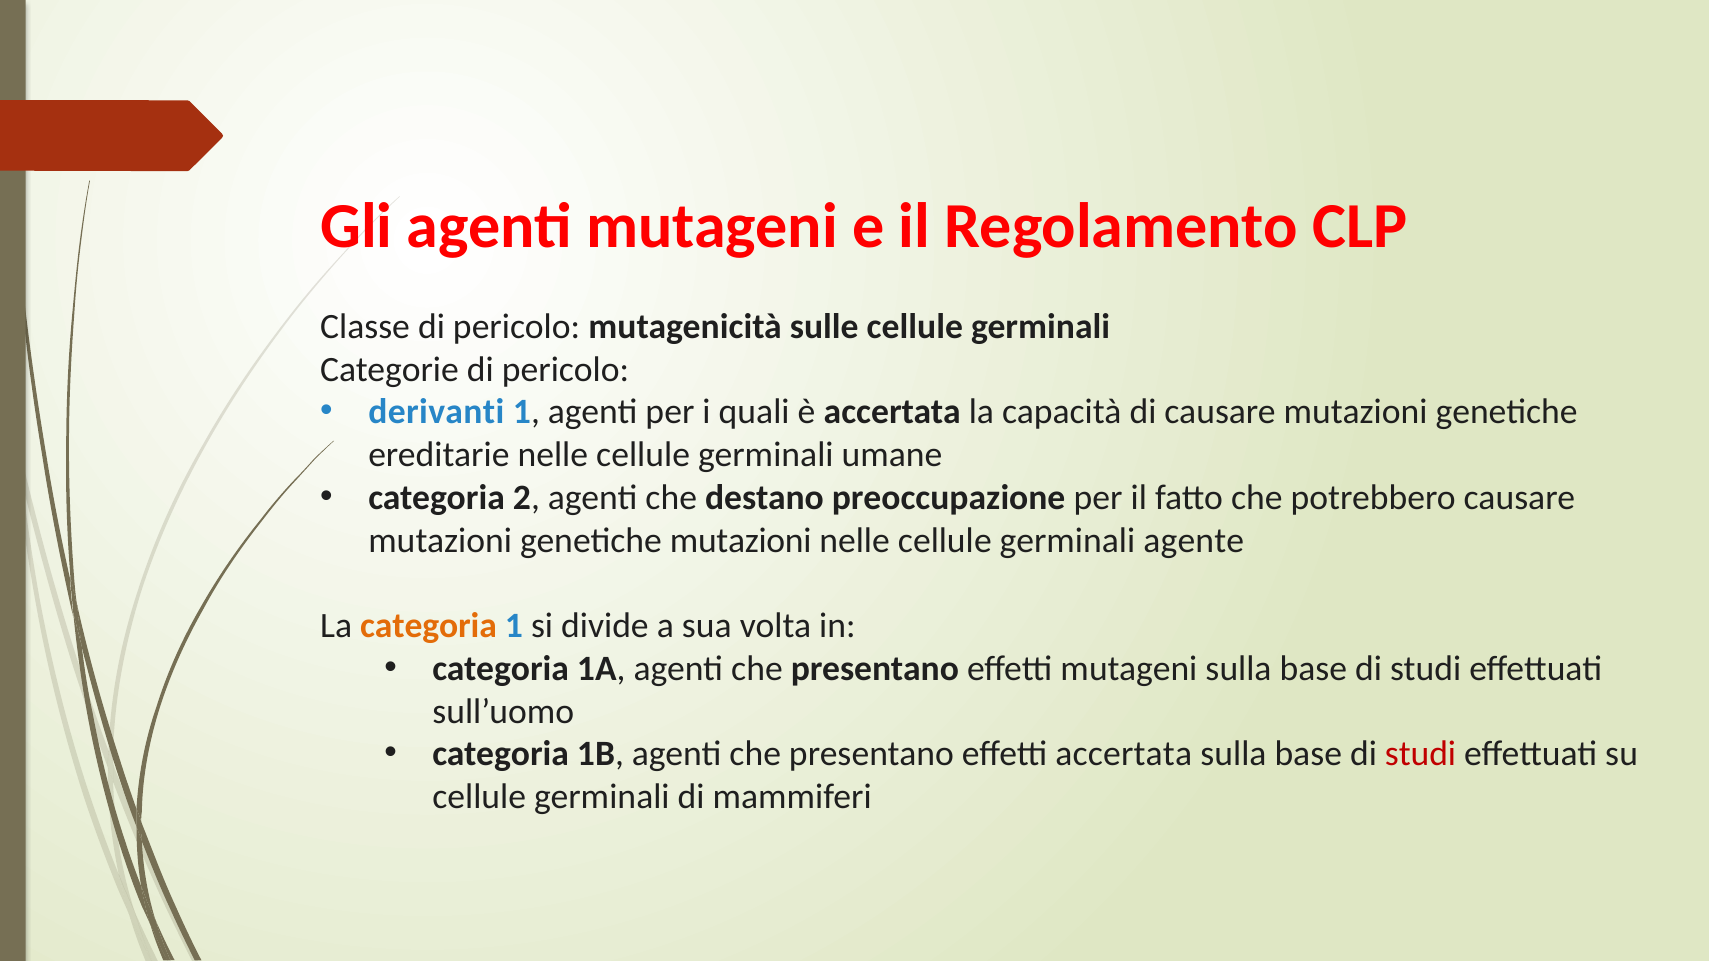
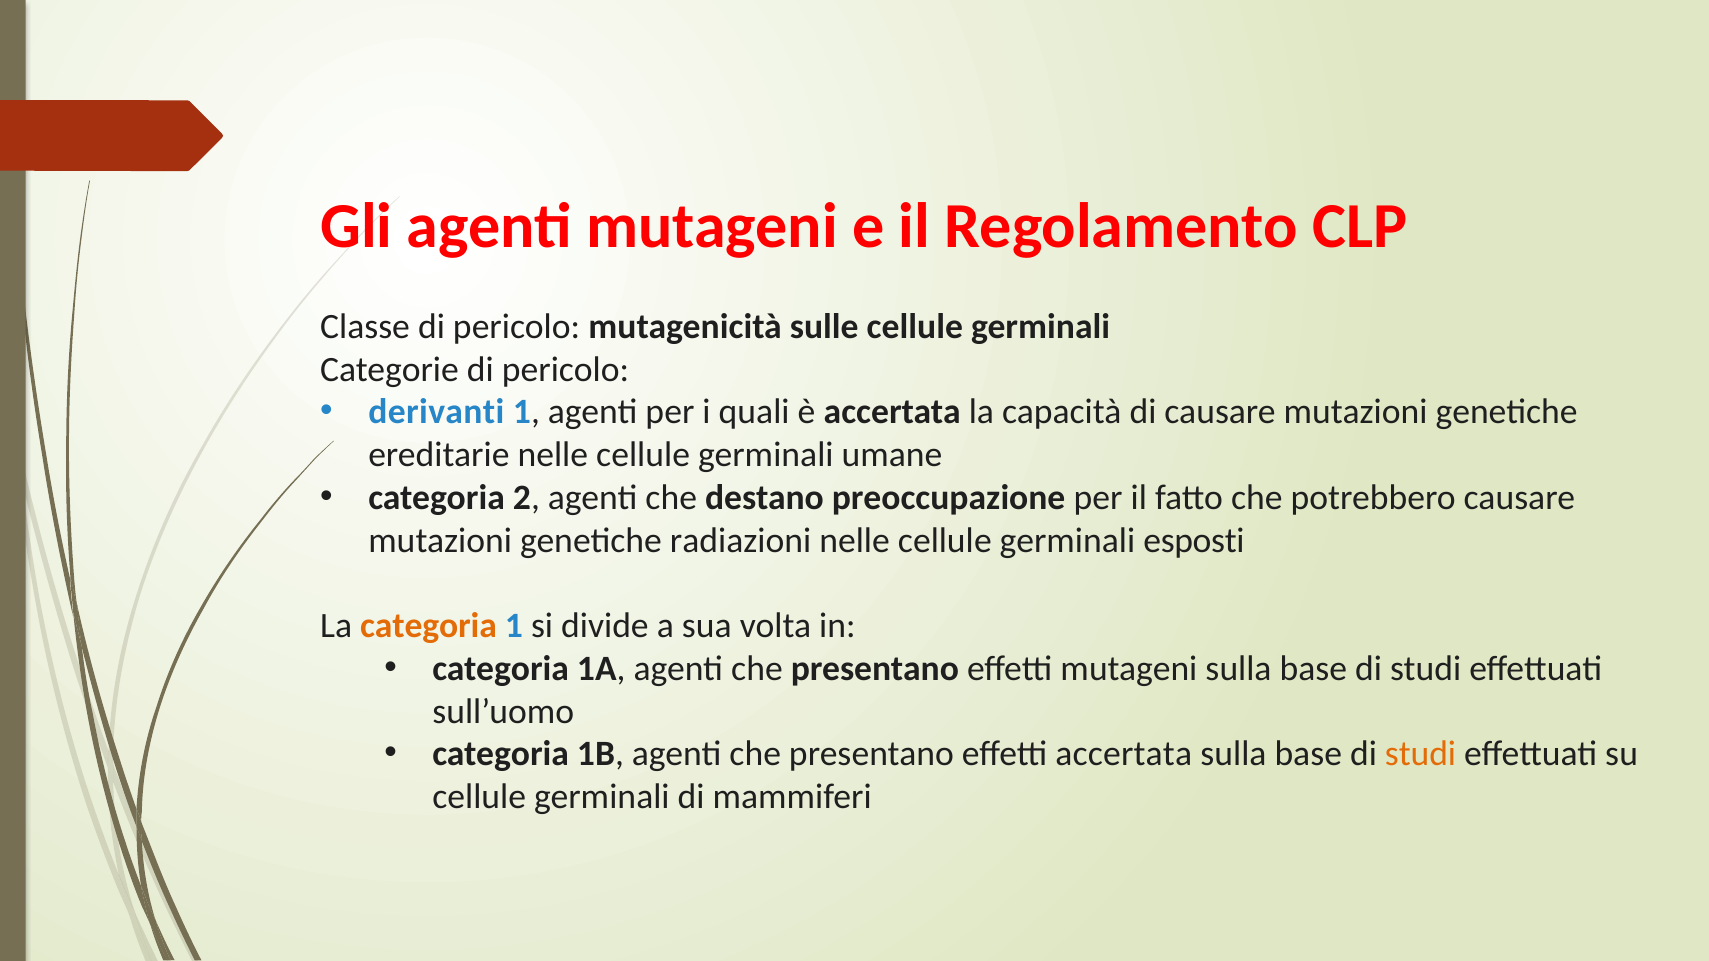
genetiche mutazioni: mutazioni -> radiazioni
agente: agente -> esposti
studi at (1421, 754) colour: red -> orange
